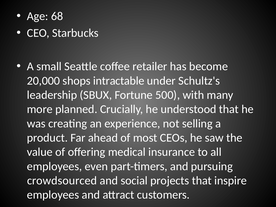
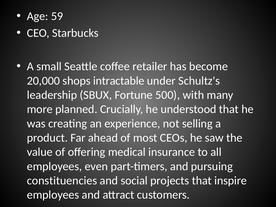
68: 68 -> 59
crowdsourced: crowdsourced -> constituencies
